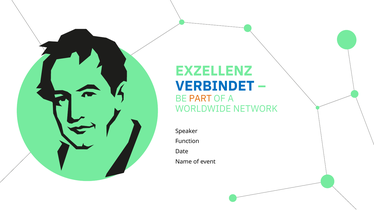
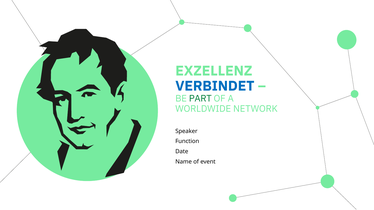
PART colour: orange -> green
